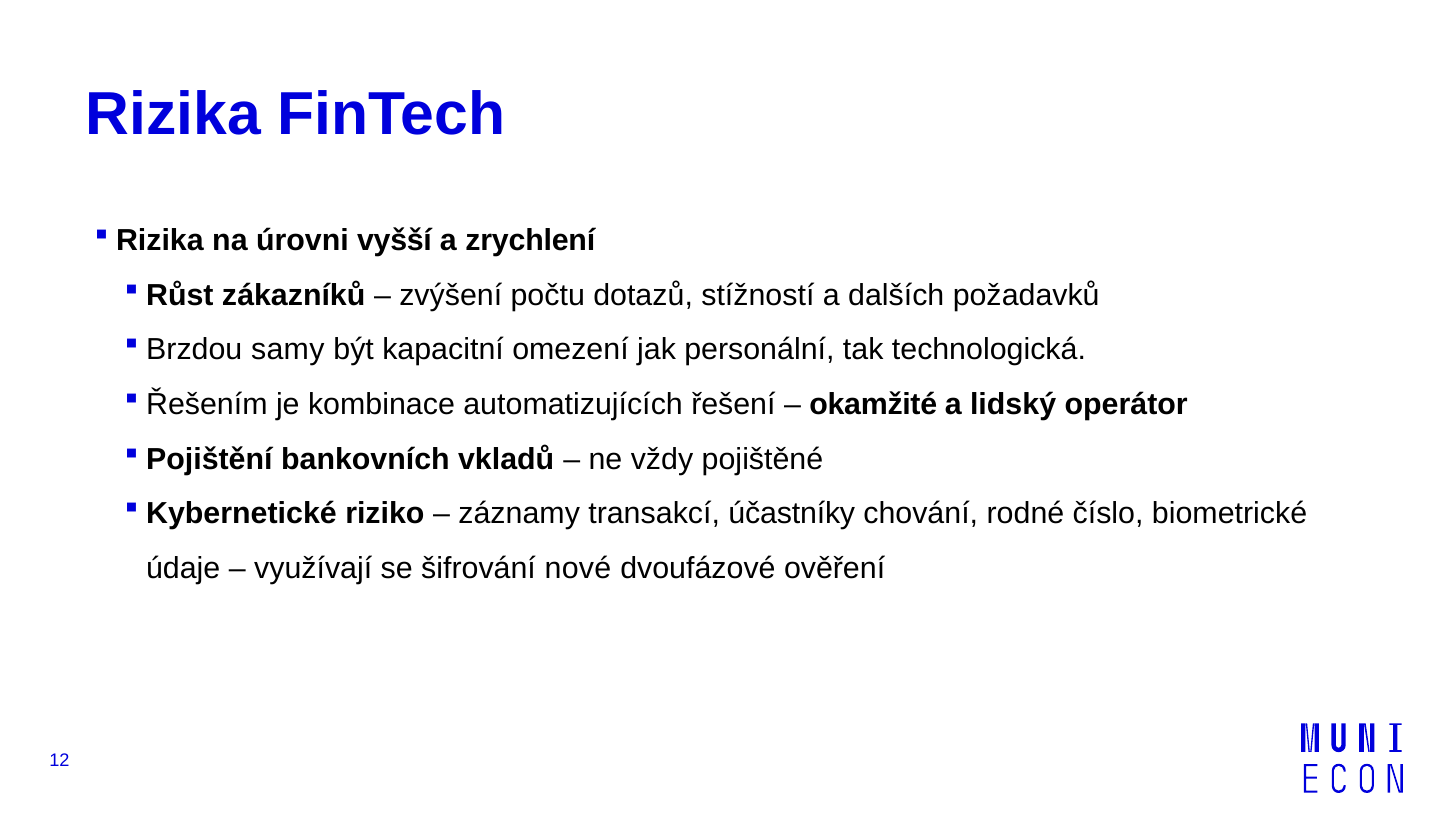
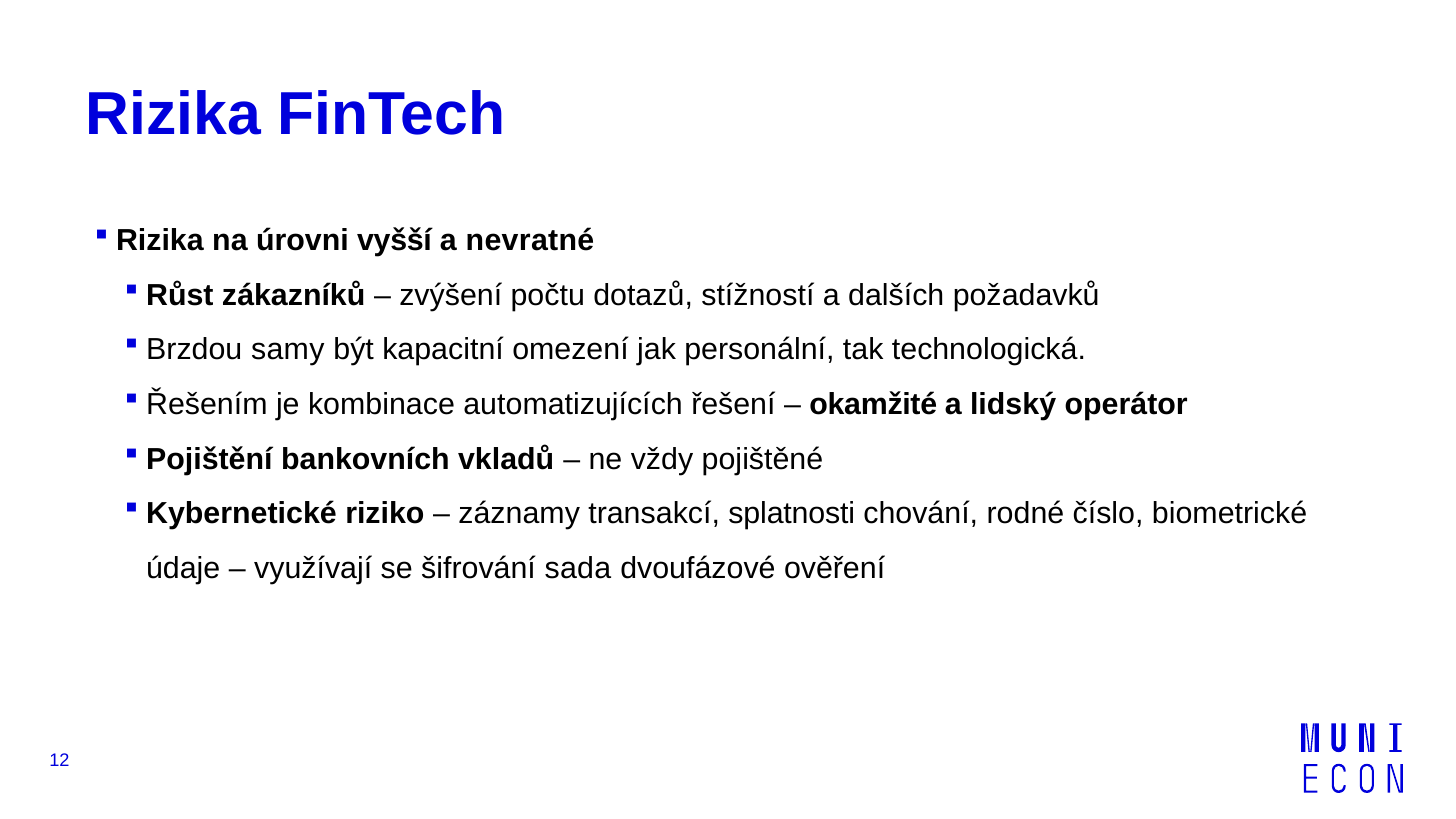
zrychlení: zrychlení -> nevratné
účastníky: účastníky -> splatnosti
nové: nové -> sada
